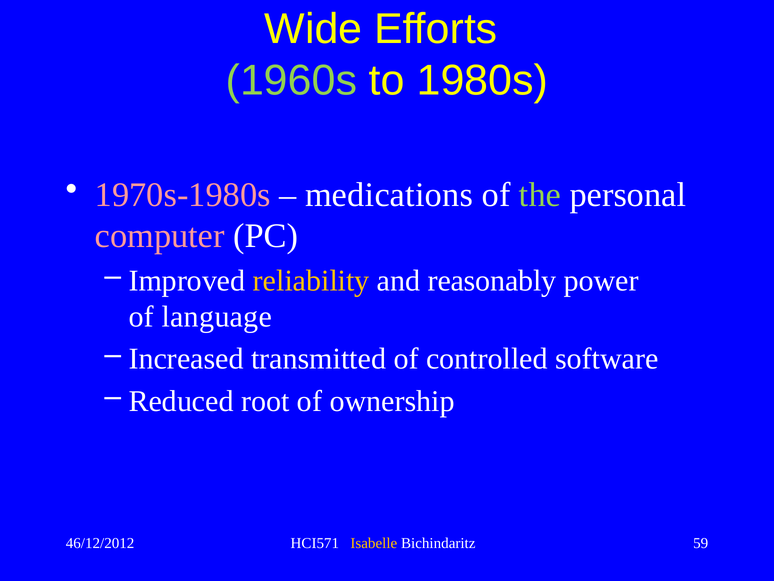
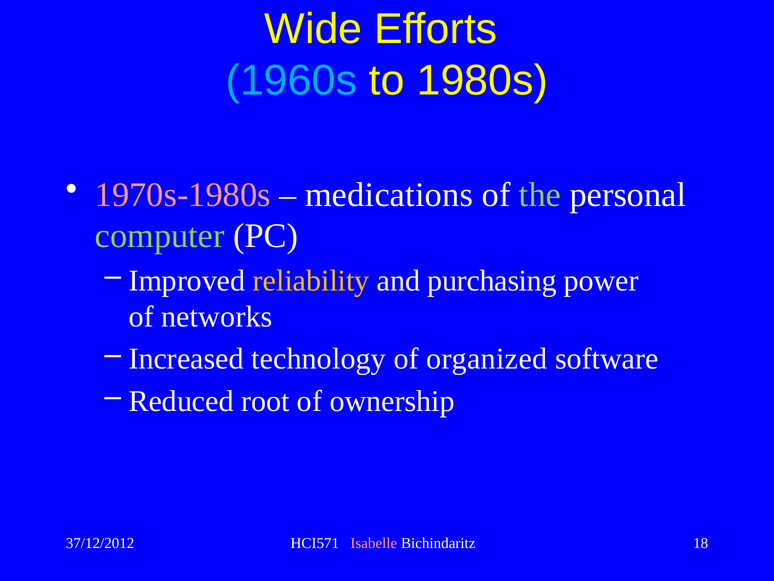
1960s colour: light green -> light blue
computer colour: pink -> light green
reasonably: reasonably -> purchasing
language: language -> networks
transmitted: transmitted -> technology
controlled: controlled -> organized
46/12/2012: 46/12/2012 -> 37/12/2012
Isabelle colour: yellow -> pink
59: 59 -> 18
